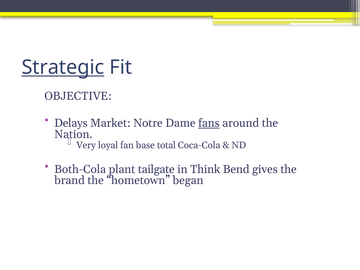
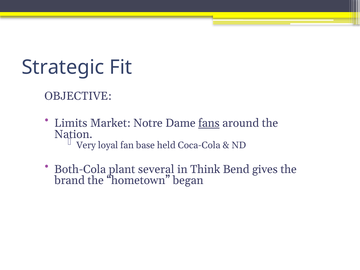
Strategic underline: present -> none
Delays: Delays -> Limits
total: total -> held
tailgate: tailgate -> several
